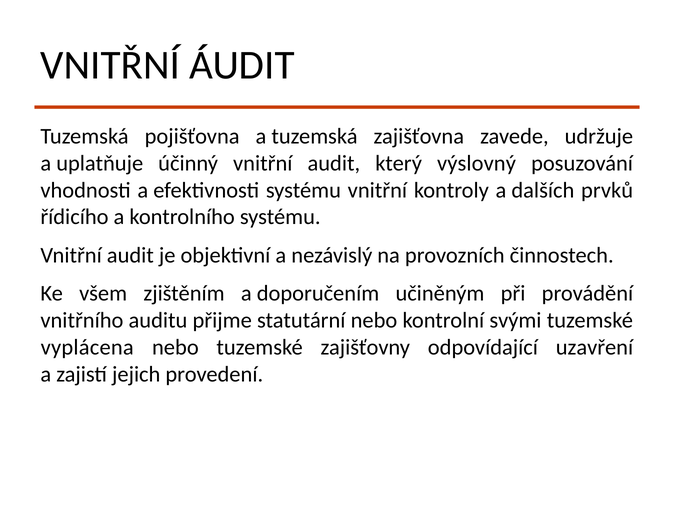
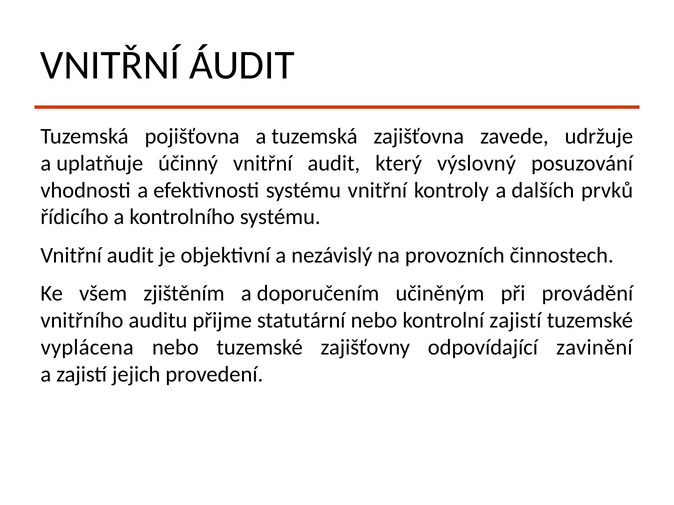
kontrolní svými: svými -> zajistí
uzavření: uzavření -> zavinění
